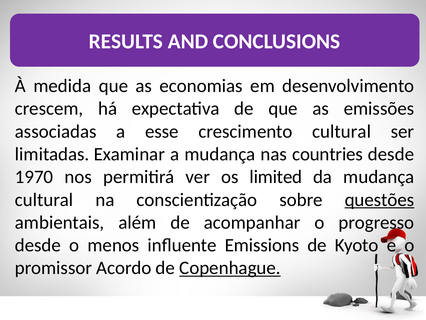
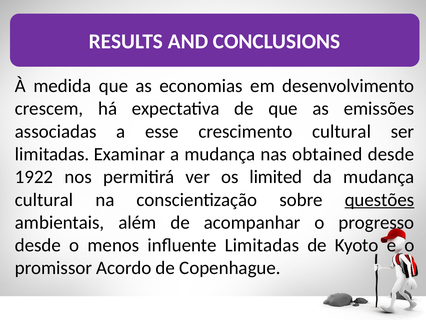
countries: countries -> obtained
1970: 1970 -> 1922
influente Emissions: Emissions -> Limitadas
Copenhague underline: present -> none
